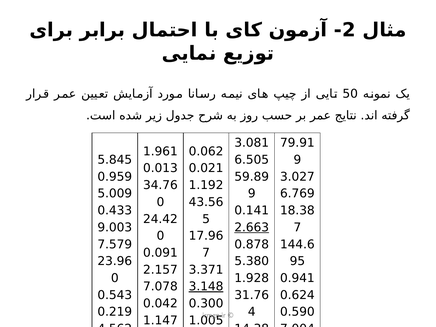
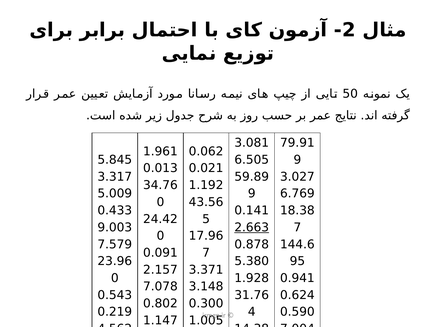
0.959: 0.959 -> 3.317
3.148 underline: present -> none
0.042: 0.042 -> 0.802
